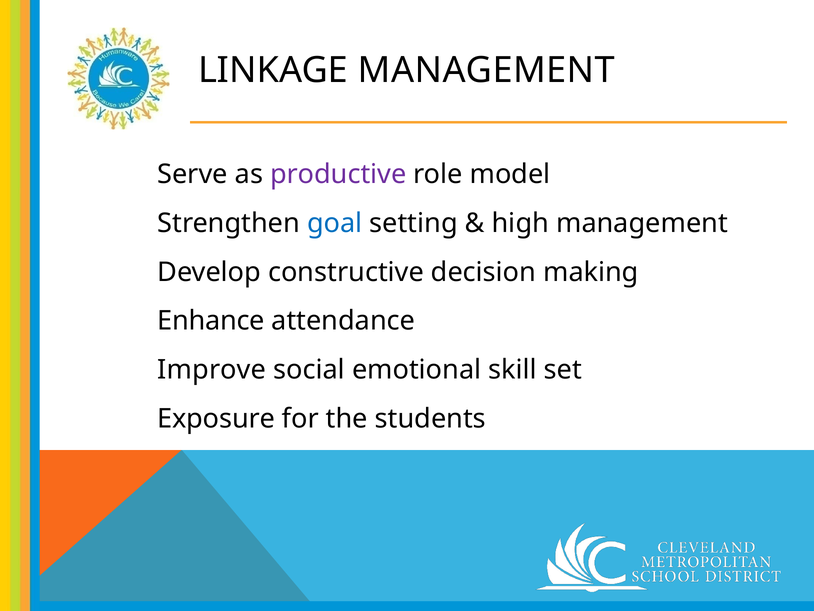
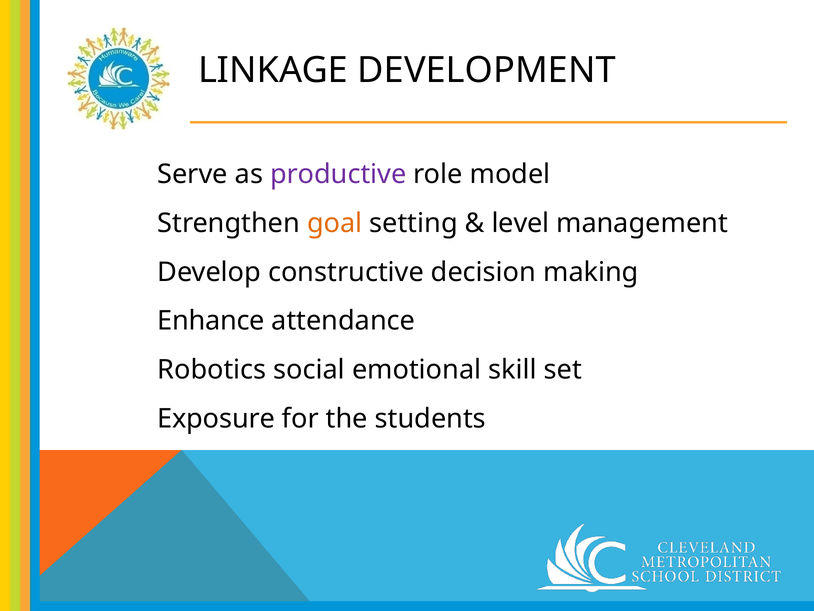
LINKAGE MANAGEMENT: MANAGEMENT -> DEVELOPMENT
goal colour: blue -> orange
high: high -> level
Improve: Improve -> Robotics
